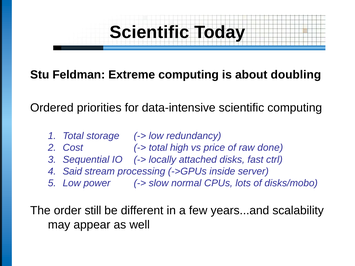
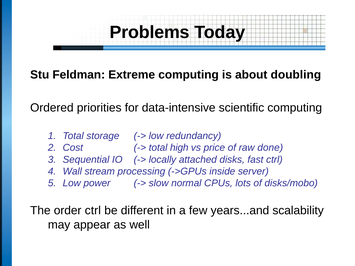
Scientific at (149, 32): Scientific -> Problems
Said: Said -> Wall
order still: still -> ctrl
